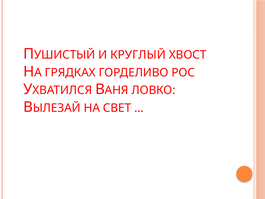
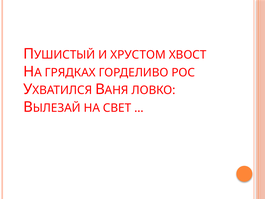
КРУГЛЫЙ: КРУГЛЫЙ -> ХРУСТОМ
